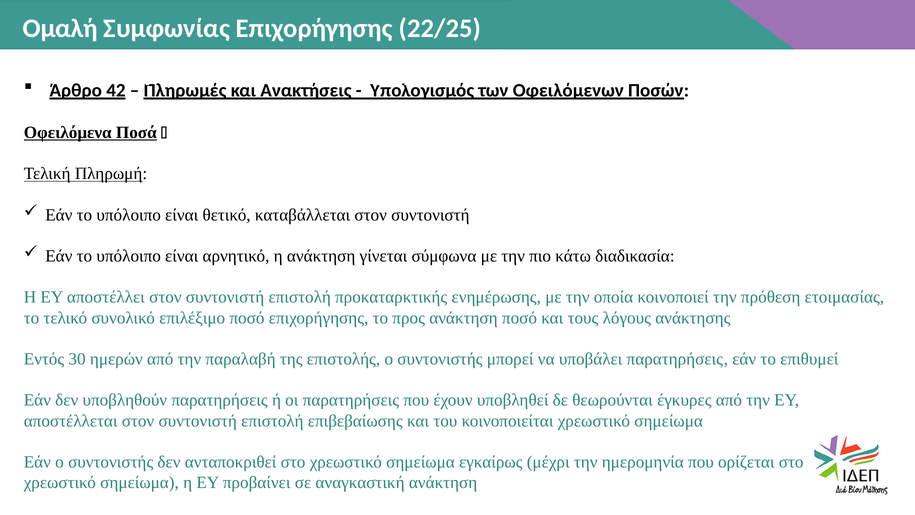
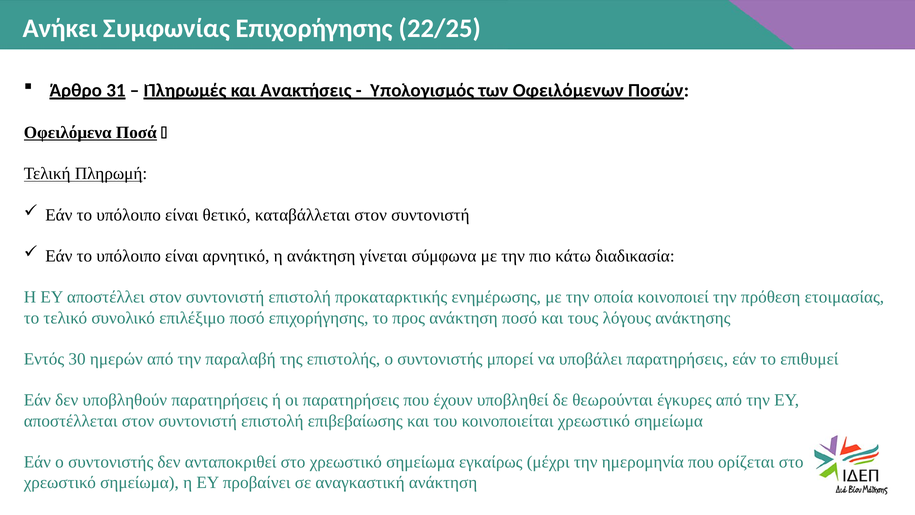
Ομαλή: Ομαλή -> Ανήκει
42: 42 -> 31
